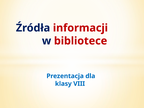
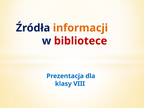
informacji colour: red -> orange
